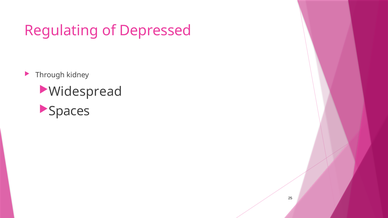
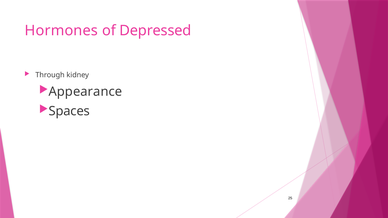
Regulating: Regulating -> Hormones
Widespread: Widespread -> Appearance
